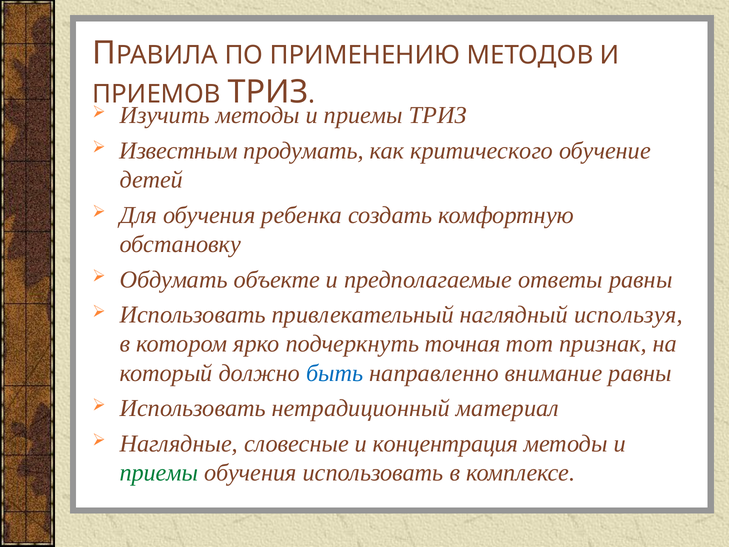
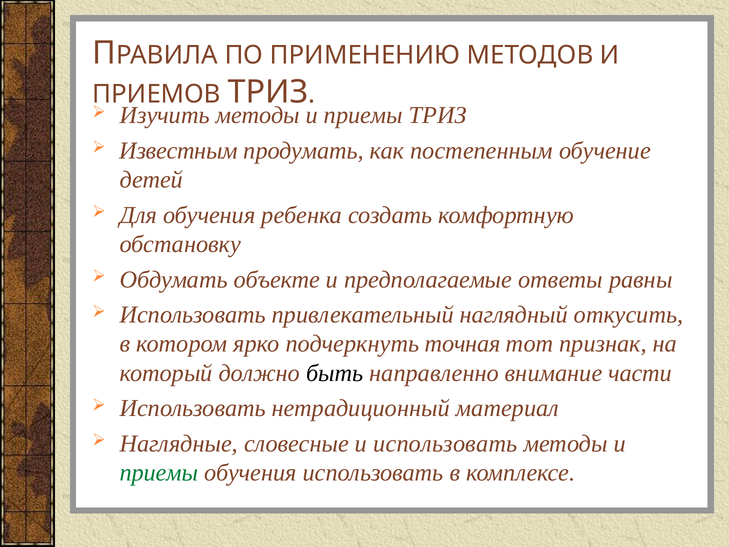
критического: критического -> постепенным
используя: используя -> откусить
быть colour: blue -> black
внимание равны: равны -> части
и концентрация: концентрация -> использовать
